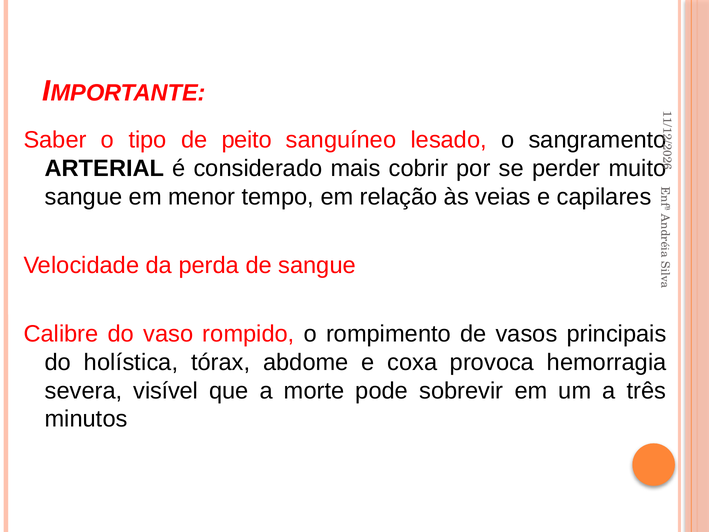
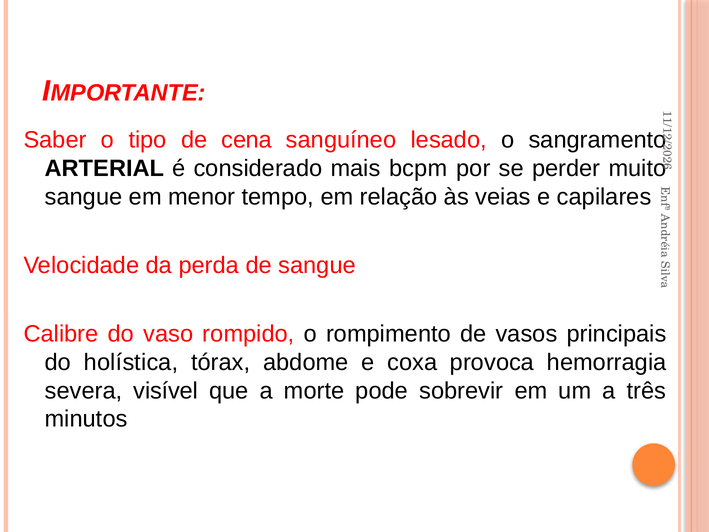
peito: peito -> cena
cobrir: cobrir -> bcpm
